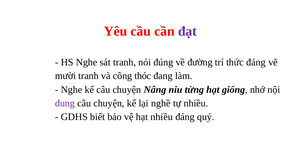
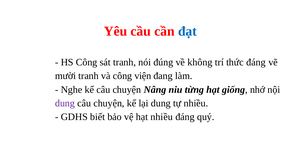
đạt colour: purple -> blue
HS Nghe: Nghe -> Công
đường: đường -> không
thóc: thóc -> viện
lại nghề: nghề -> dung
